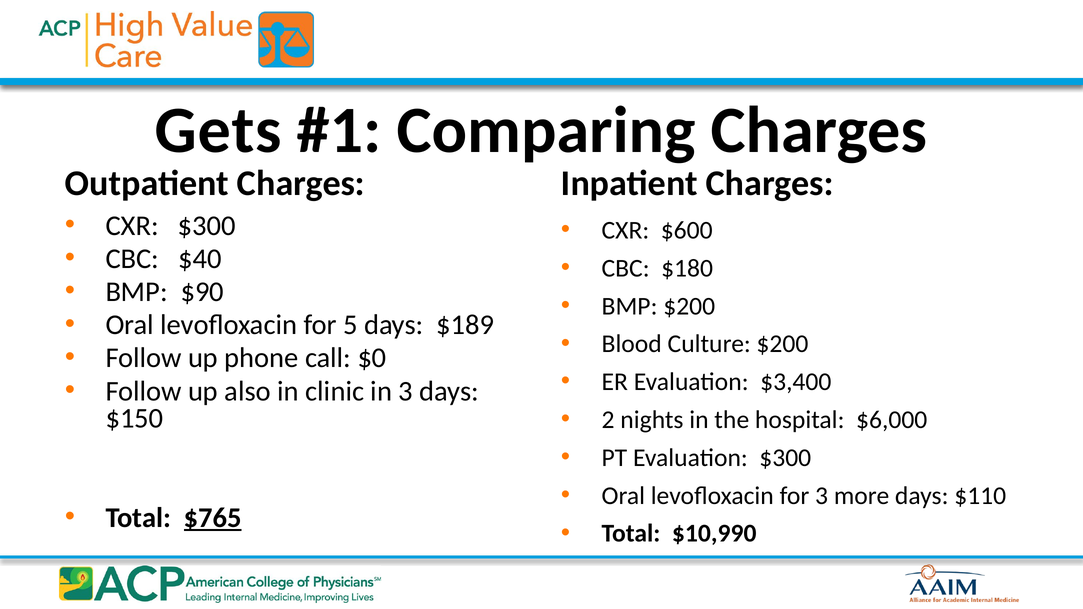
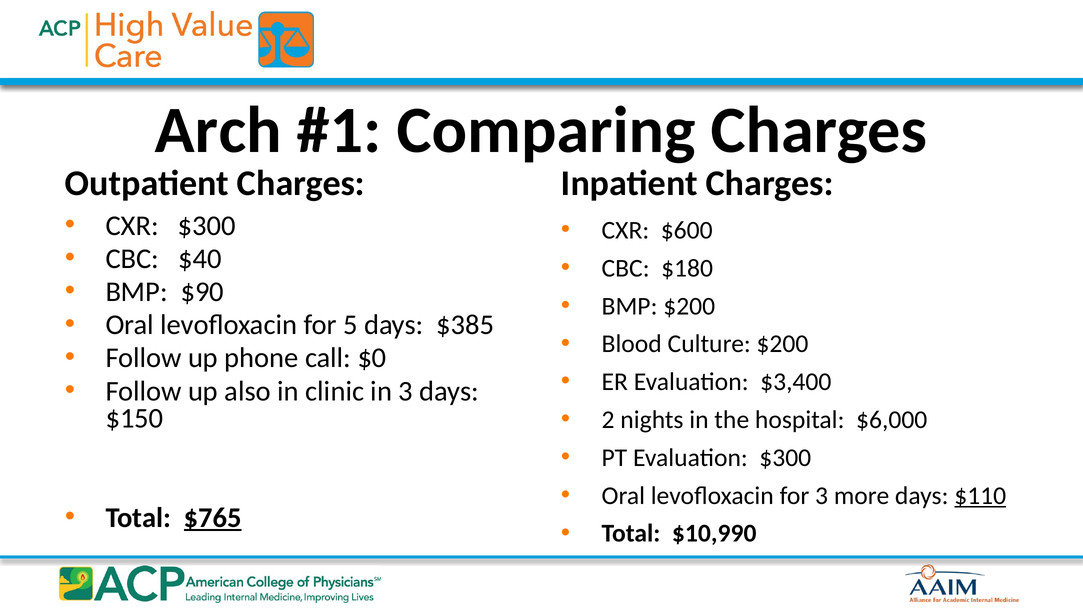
Gets: Gets -> Arch
$189: $189 -> $385
$110 underline: none -> present
